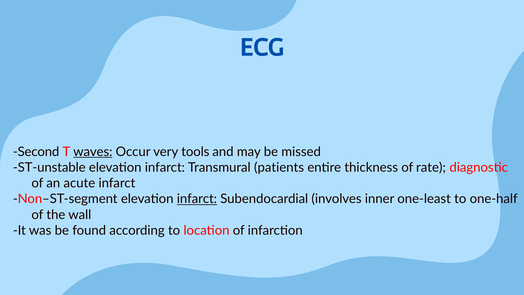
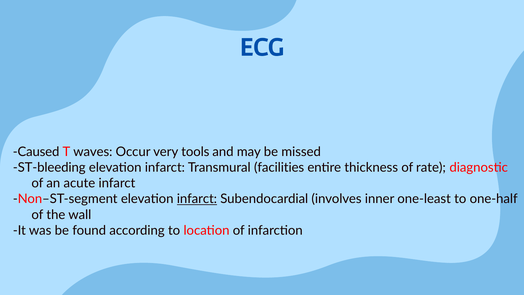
Second: Second -> Caused
waves underline: present -> none
ST-unstable: ST-unstable -> ST-bleeding
patients: patients -> facilities
